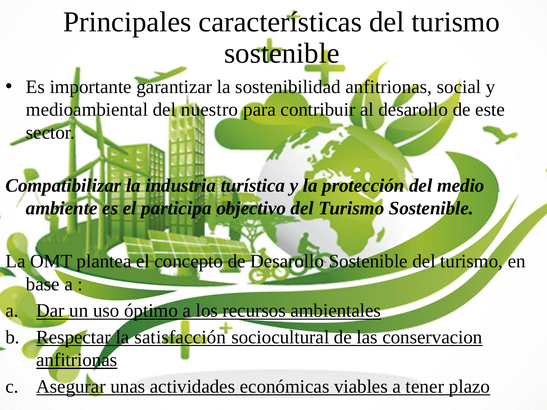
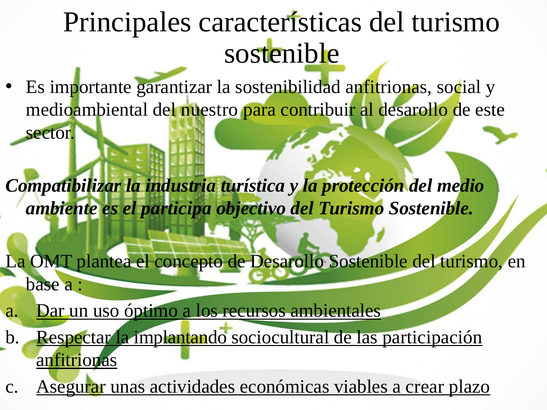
satisfacción: satisfacción -> implantando
conservacion: conservacion -> participación
tener: tener -> crear
